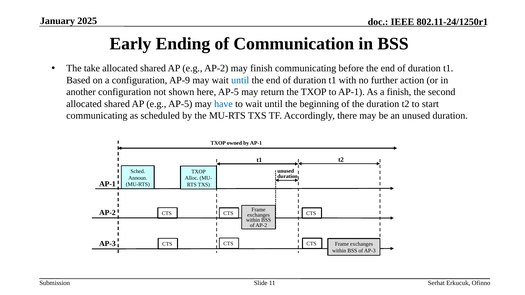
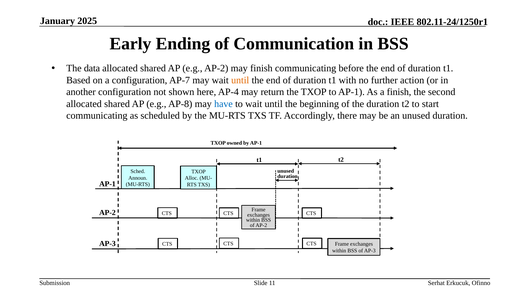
take: take -> data
AP-9: AP-9 -> AP-7
until at (240, 80) colour: blue -> orange
here AP-5: AP-5 -> AP-4
e.g AP-5: AP-5 -> AP-8
